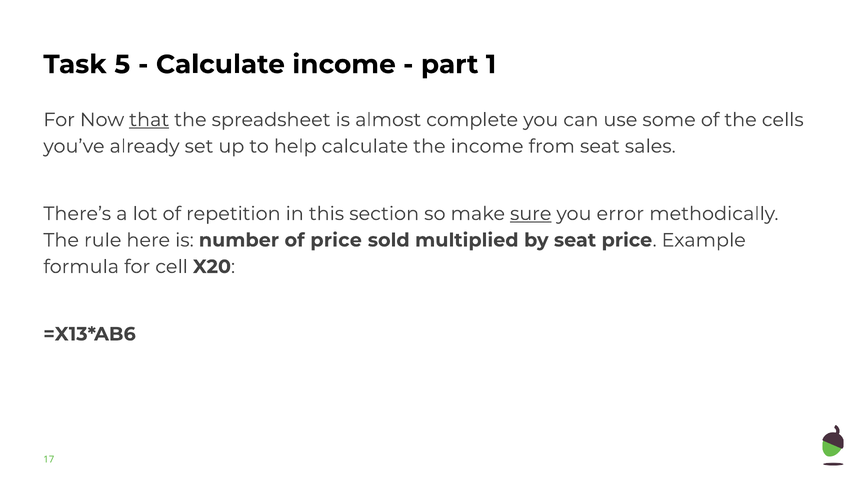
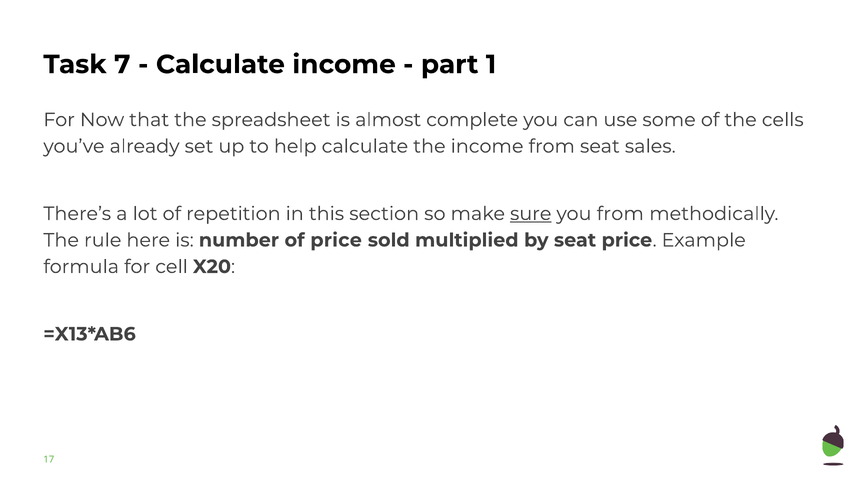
5: 5 -> 7
that underline: present -> none
you error: error -> from
